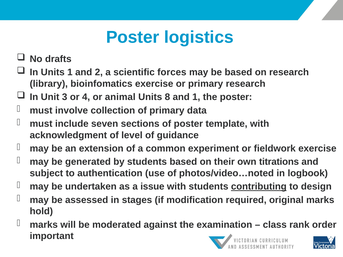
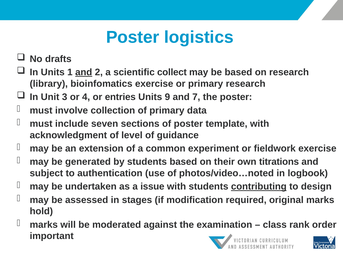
and at (84, 72) underline: none -> present
forces: forces -> collect
animal: animal -> entries
8: 8 -> 9
and 1: 1 -> 7
